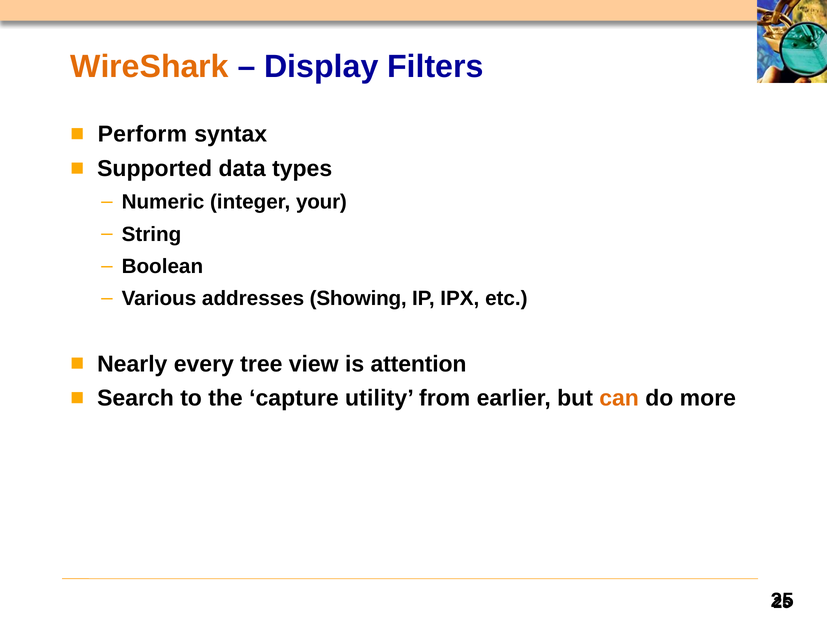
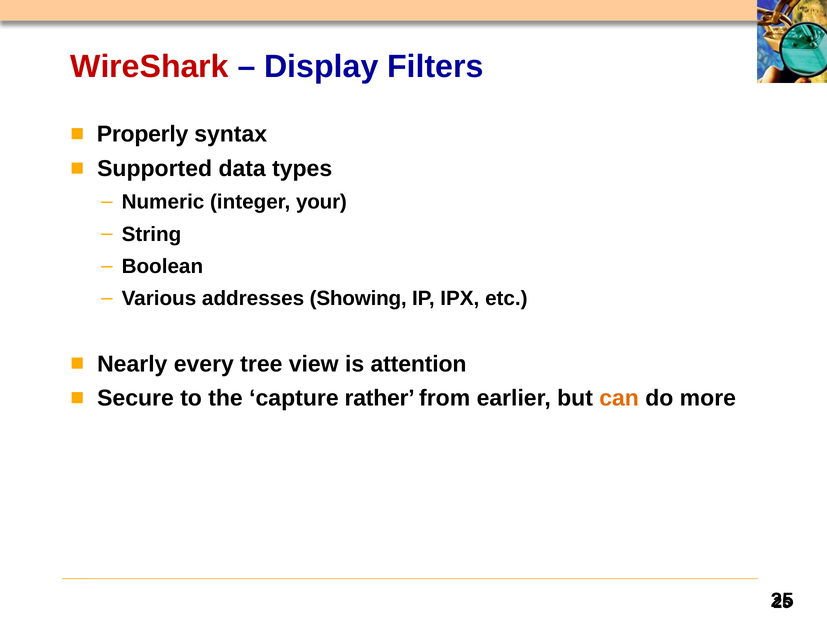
WireShark colour: orange -> red
Perform: Perform -> Properly
Search: Search -> Secure
utility: utility -> rather
